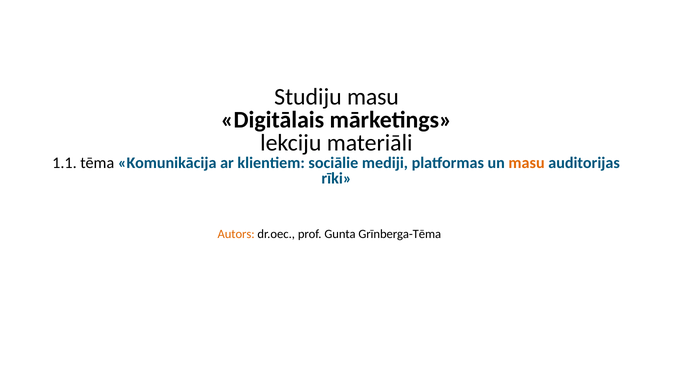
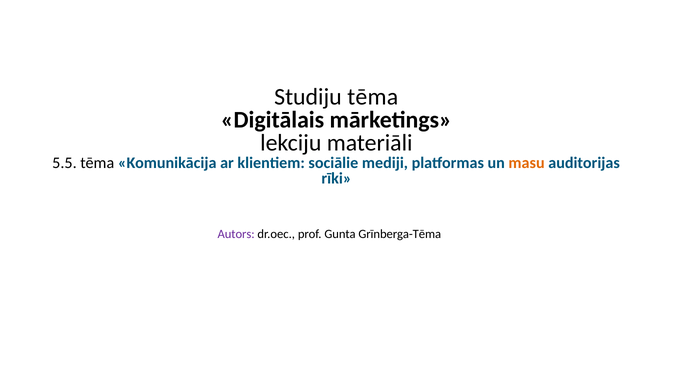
Studiju masu: masu -> tēma
1.1: 1.1 -> 5.5
Autors colour: orange -> purple
